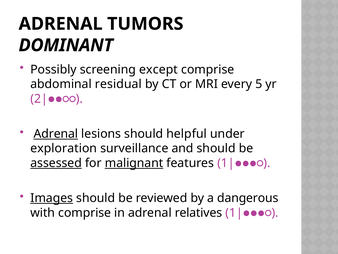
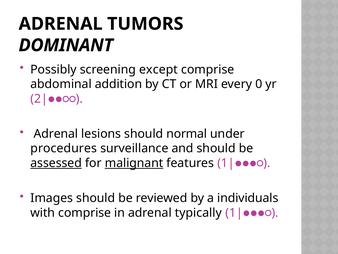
residual: residual -> addition
5: 5 -> 0
Adrenal at (56, 134) underline: present -> none
helpful: helpful -> normal
exploration: exploration -> procedures
Images underline: present -> none
dangerous: dangerous -> individuals
relatives: relatives -> typically
